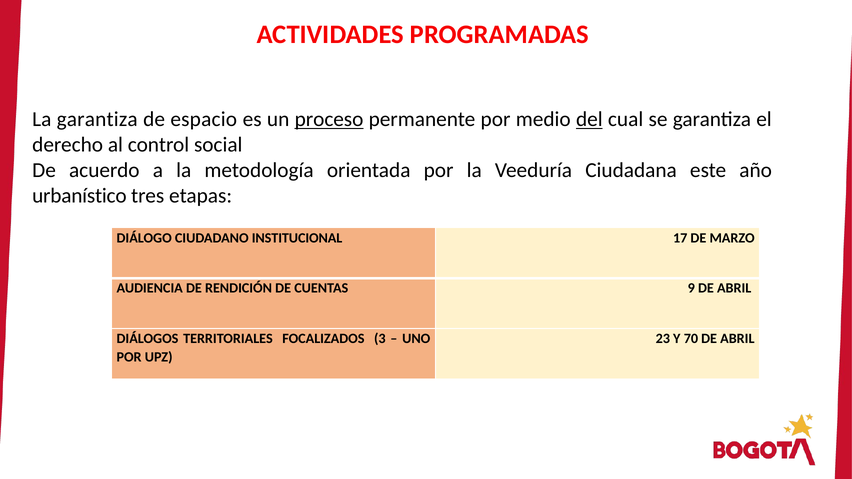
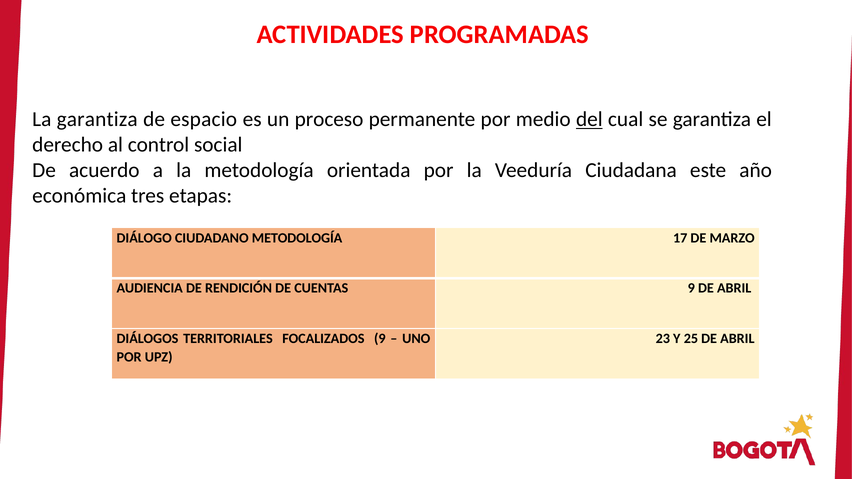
proceso underline: present -> none
urbanístico: urbanístico -> económica
CIUDADANO INSTITUCIONAL: INSTITUCIONAL -> METODOLOGÍA
FOCALIZADOS 3: 3 -> 9
70: 70 -> 25
